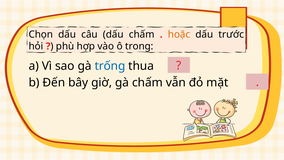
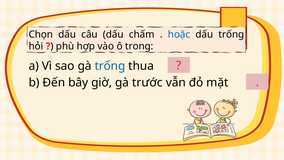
hoặc colour: orange -> blue
dấu trước: trước -> trống
gà chấm: chấm -> trước
